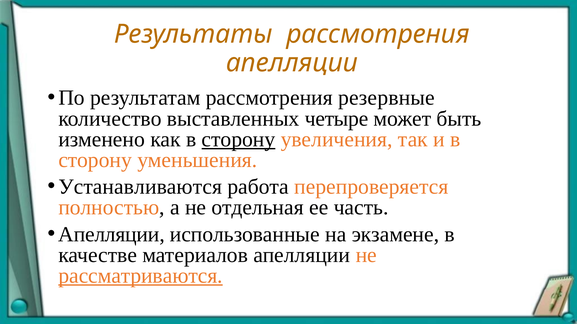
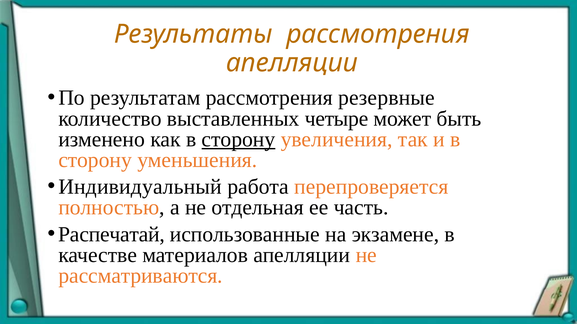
Устанавливаются: Устанавливаются -> Индивидуальный
Апелляции at (112, 235): Апелляции -> Распечатай
рассматриваются underline: present -> none
